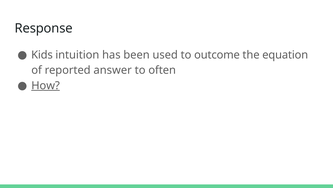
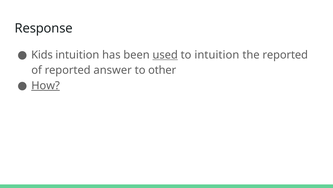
used underline: none -> present
to outcome: outcome -> intuition
the equation: equation -> reported
often: often -> other
